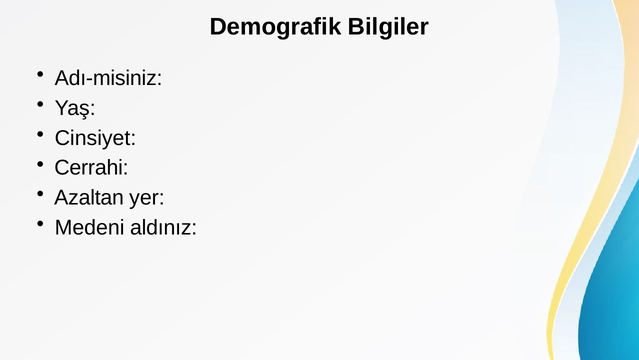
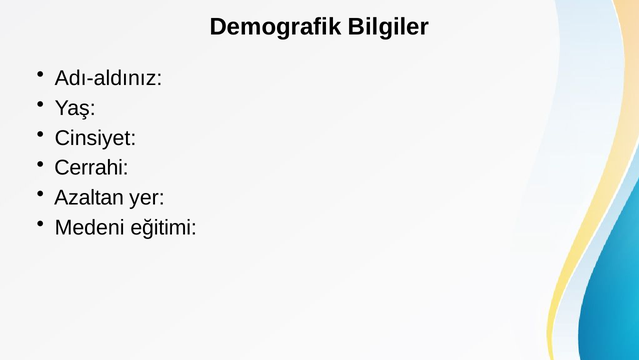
Adı-misiniz: Adı-misiniz -> Adı-aldınız
aldınız: aldınız -> eğitimi
